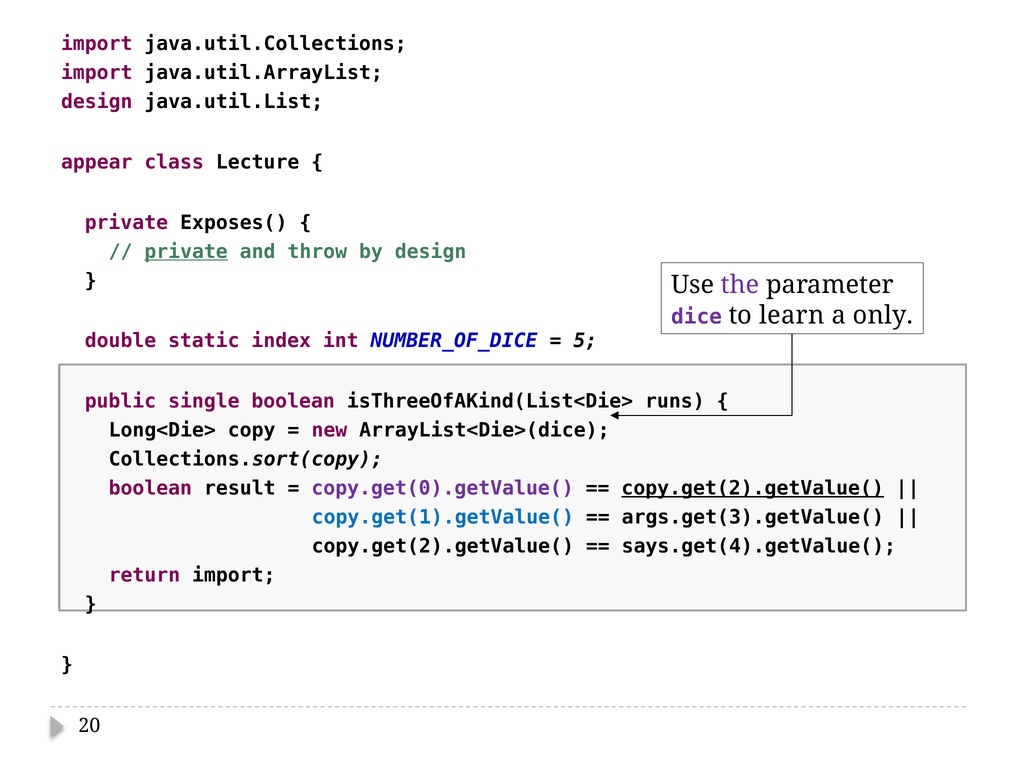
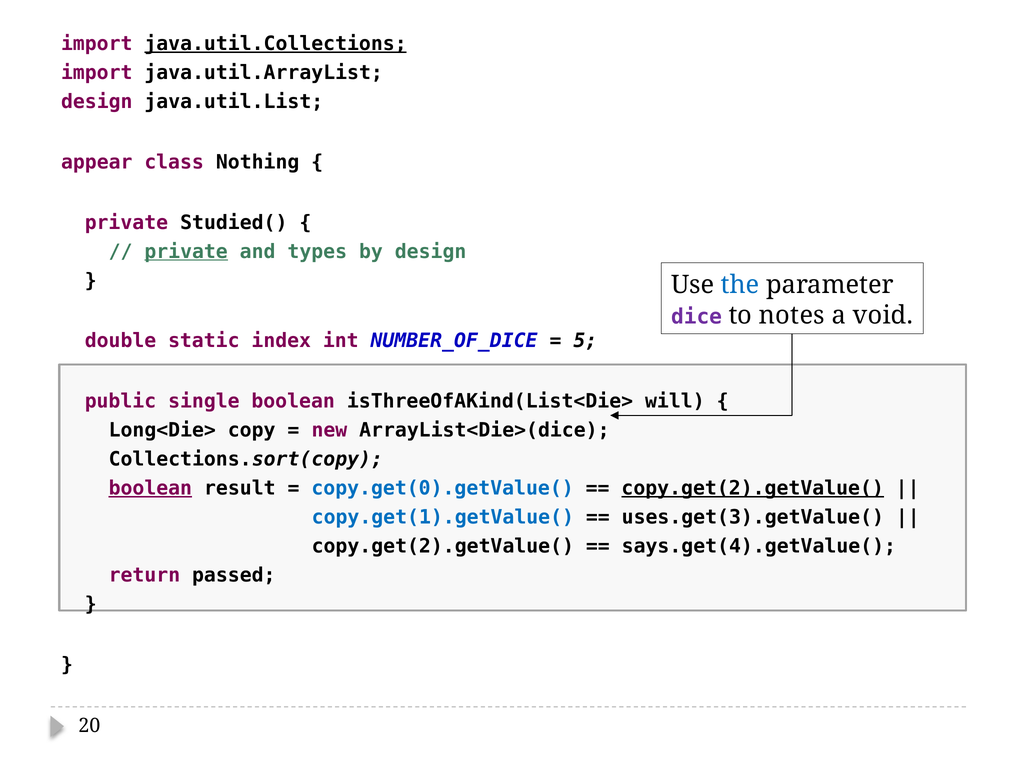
java.util.Collections underline: none -> present
Lecture: Lecture -> Nothing
Exposes(: Exposes( -> Studied(
throw: throw -> types
the colour: purple -> blue
learn: learn -> notes
only: only -> void
runs: runs -> will
boolean at (150, 488) underline: none -> present
copy.get(0).getValue( colour: purple -> blue
args.get(3).getValue(: args.get(3).getValue( -> uses.get(3).getValue(
return import: import -> passed
